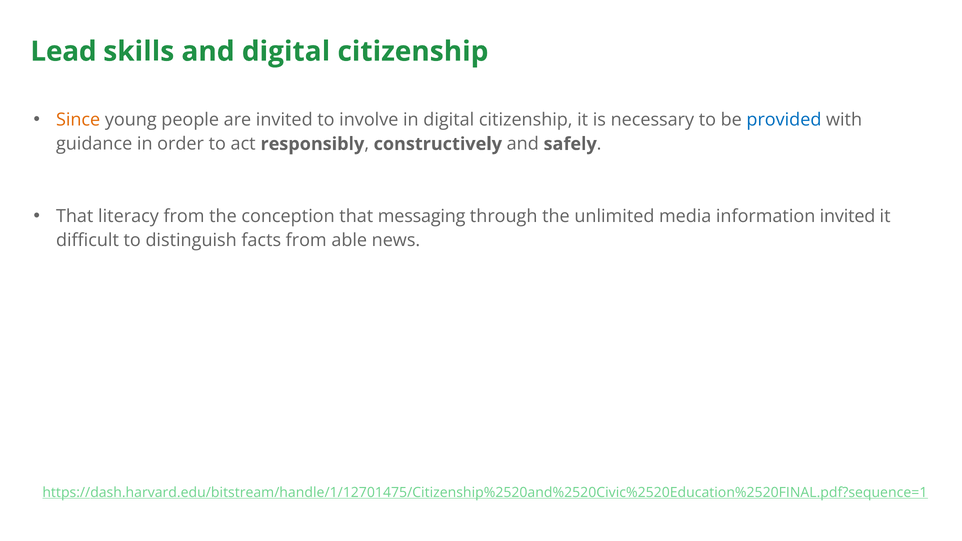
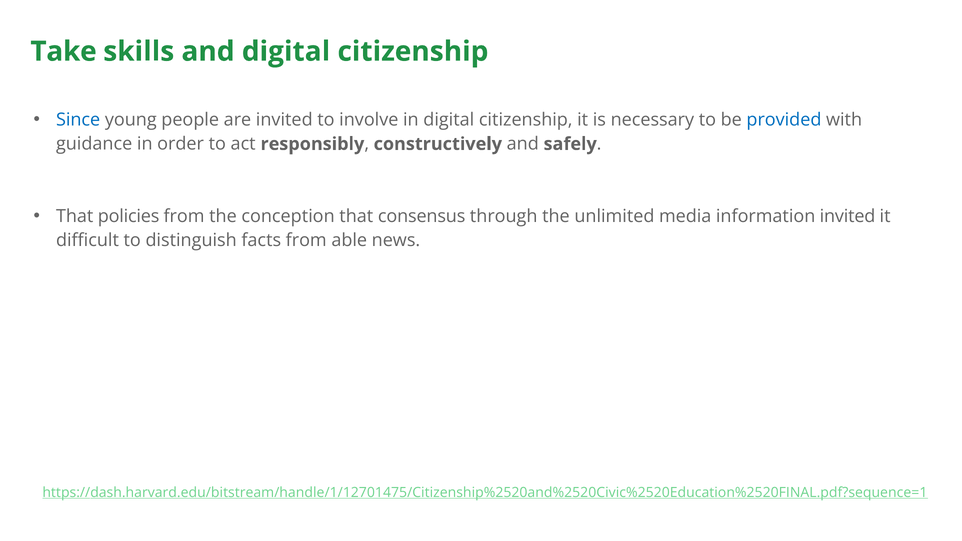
Lead: Lead -> Take
Since colour: orange -> blue
literacy: literacy -> policies
messaging: messaging -> consensus
